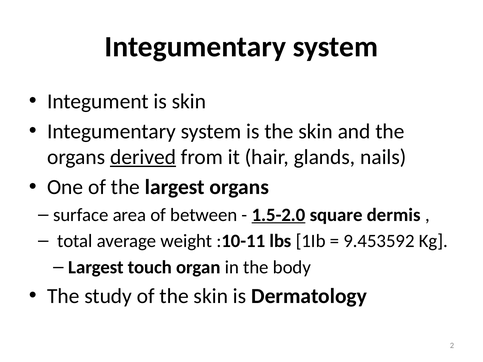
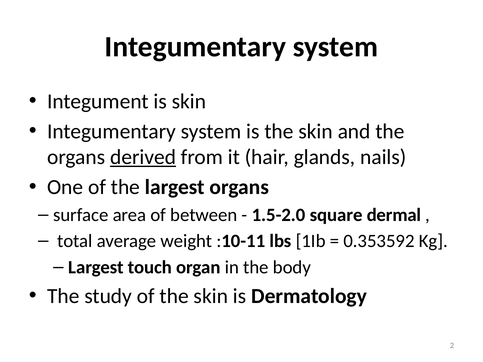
1.5-2.0 underline: present -> none
dermis: dermis -> dermal
9.453592: 9.453592 -> 0.353592
